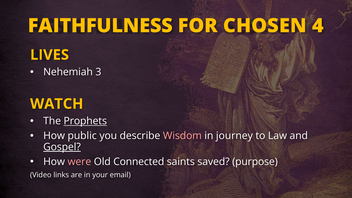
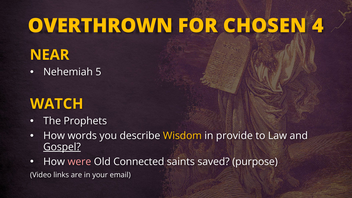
FAITHFULNESS: FAITHFULNESS -> OVERTHROWN
LIVES: LIVES -> NEAR
3: 3 -> 5
Prophets underline: present -> none
public: public -> words
Wisdom colour: pink -> yellow
journey: journey -> provide
